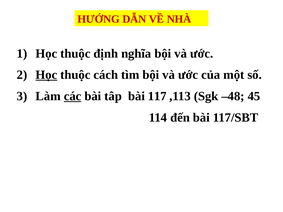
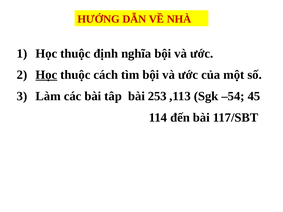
các underline: present -> none
117: 117 -> 253
–48: –48 -> –54
